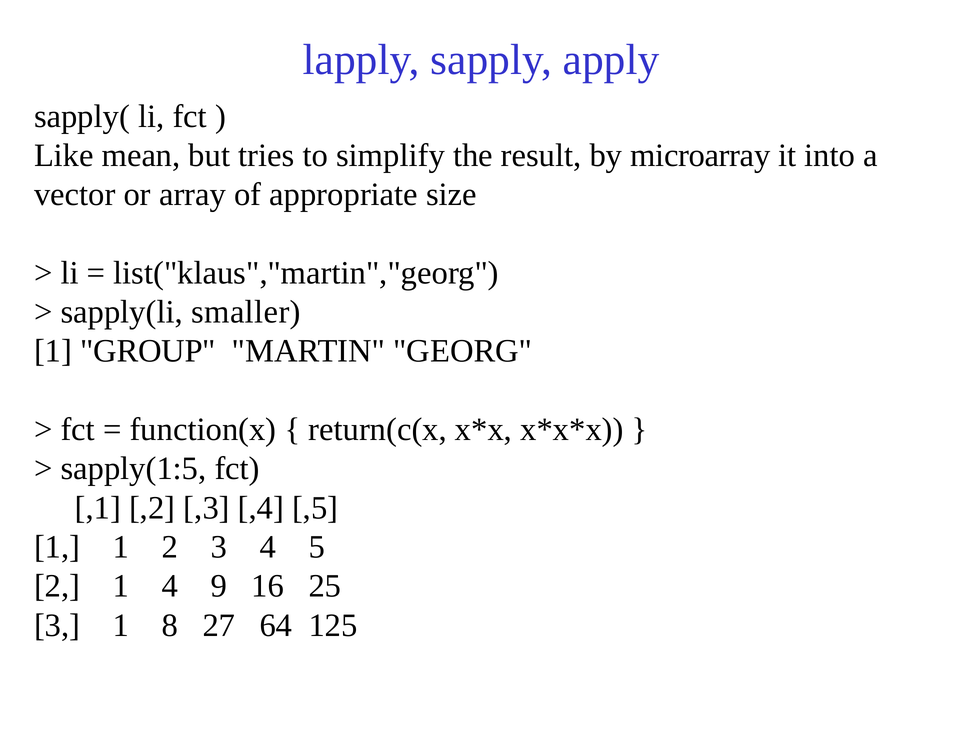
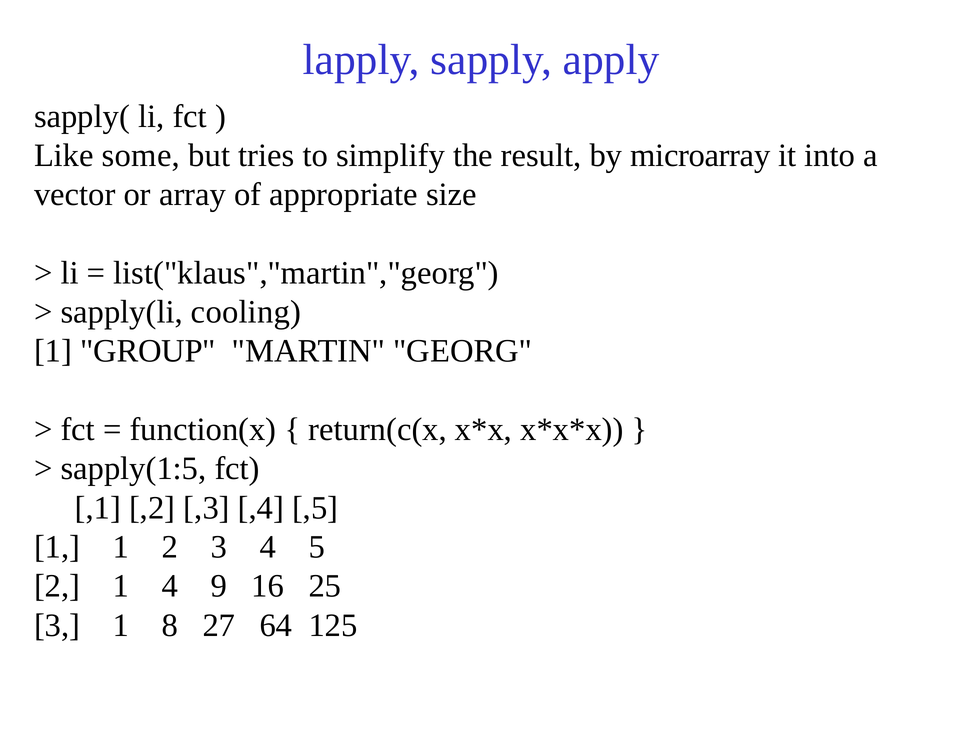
mean: mean -> some
smaller: smaller -> cooling
